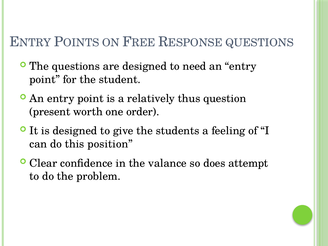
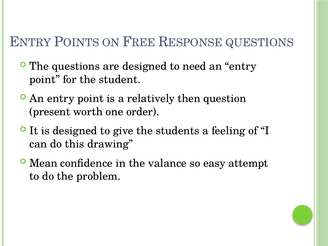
thus: thus -> then
position: position -> drawing
Clear: Clear -> Mean
does: does -> easy
